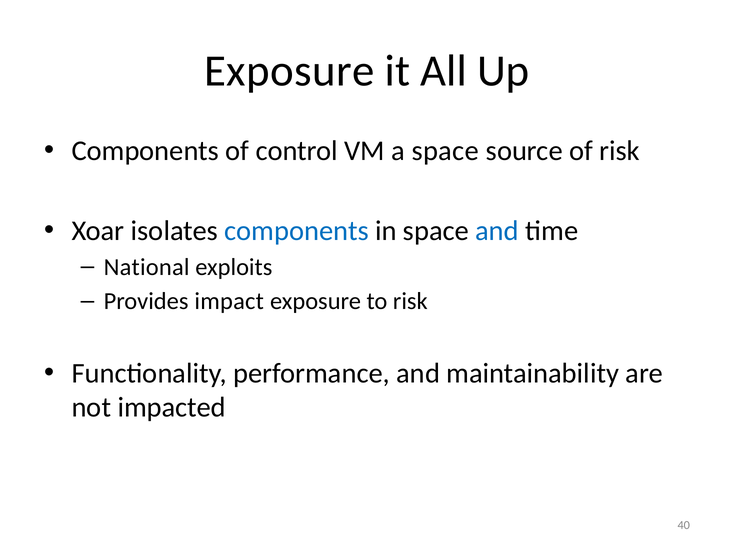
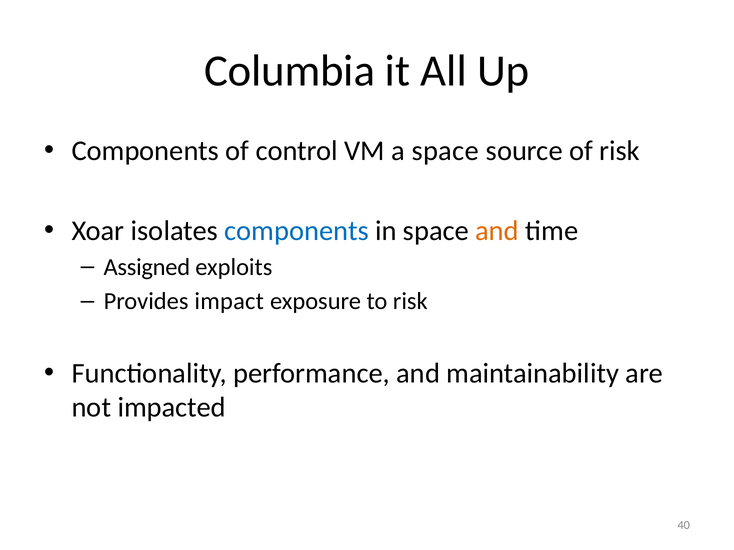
Exposure at (289, 71): Exposure -> Columbia
and at (497, 231) colour: blue -> orange
National: National -> Assigned
